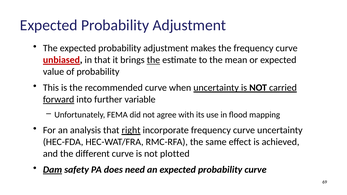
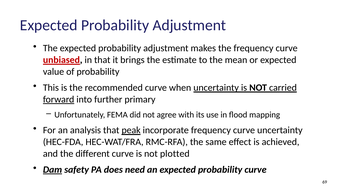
the at (153, 60) underline: present -> none
variable: variable -> primary
right: right -> peak
